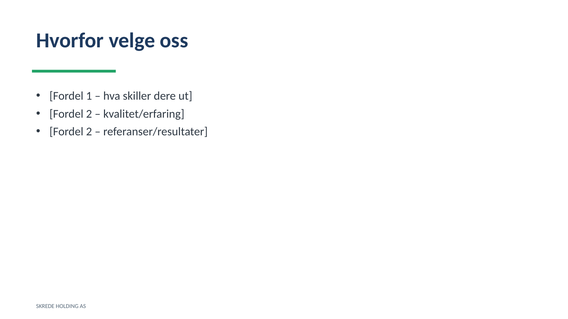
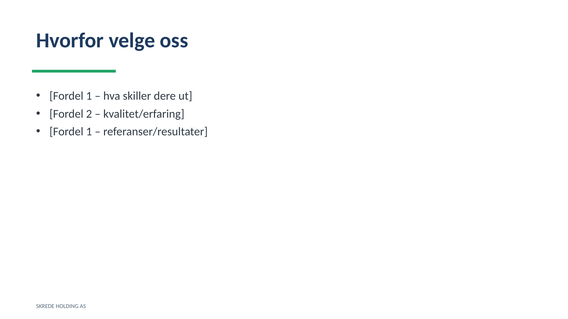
2 at (89, 132): 2 -> 1
